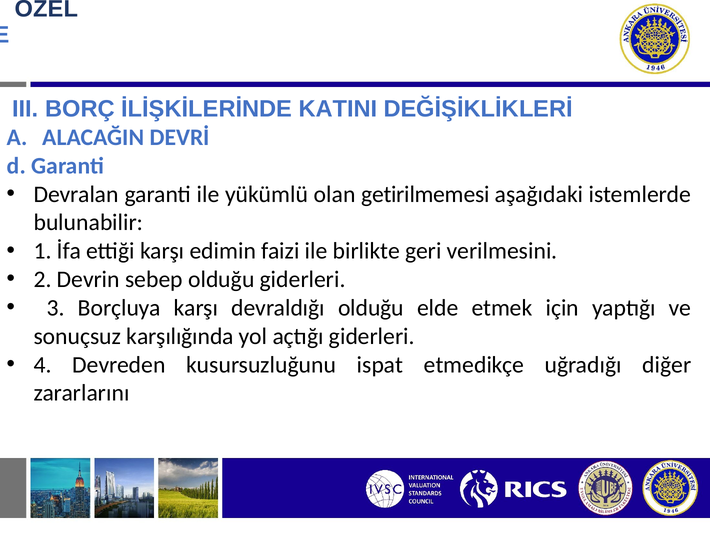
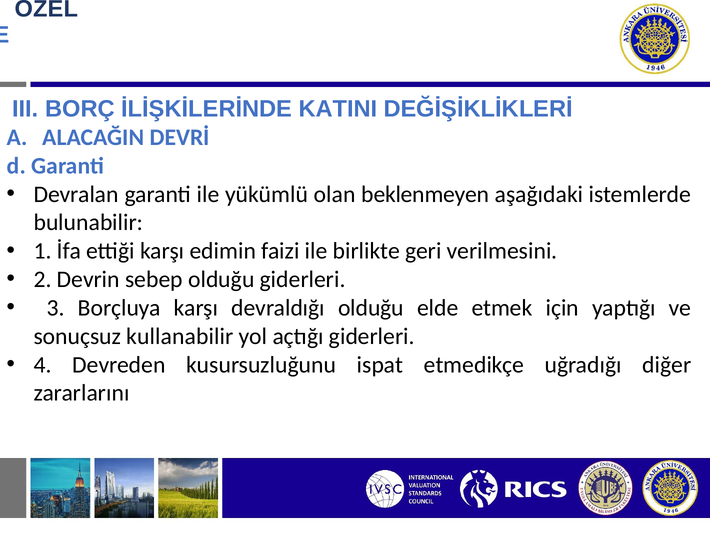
getirilmemesi: getirilmemesi -> beklenmeyen
karşılığında: karşılığında -> kullanabilir
